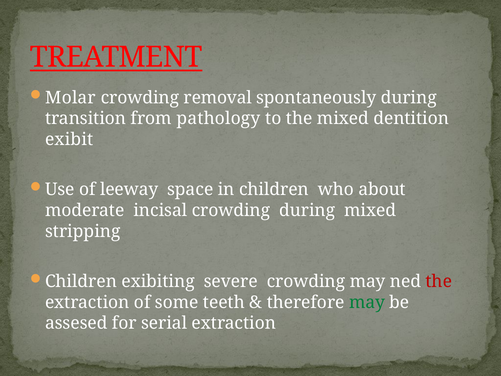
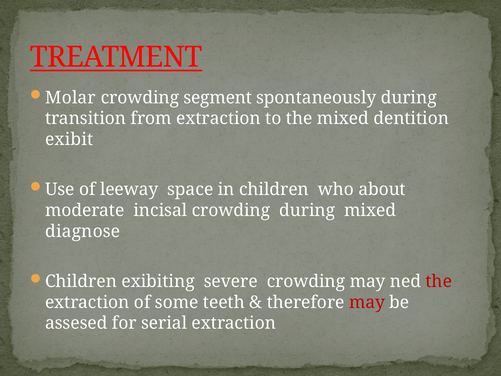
removal: removal -> segment
from pathology: pathology -> extraction
stripping: stripping -> diagnose
may at (367, 302) colour: green -> red
